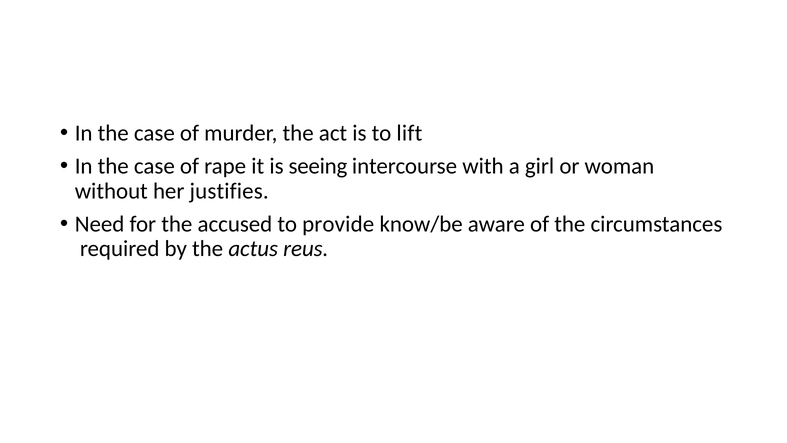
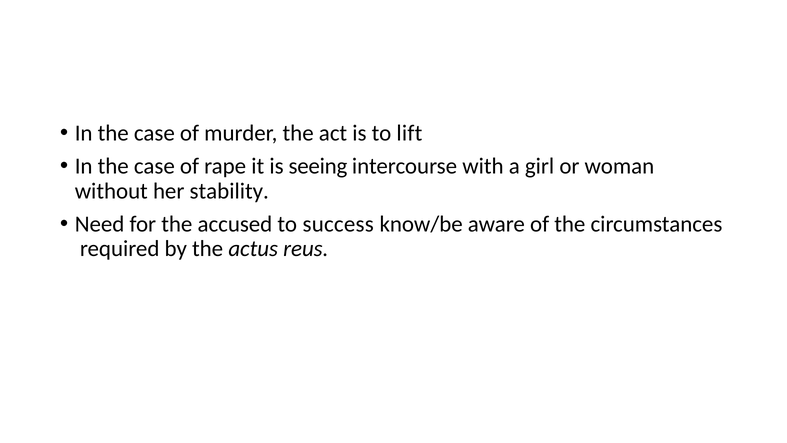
justifies: justifies -> stability
provide: provide -> success
